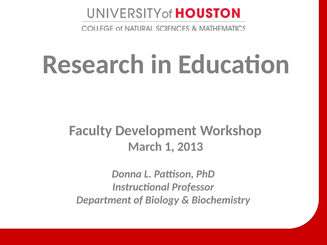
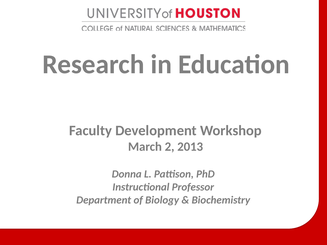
1: 1 -> 2
